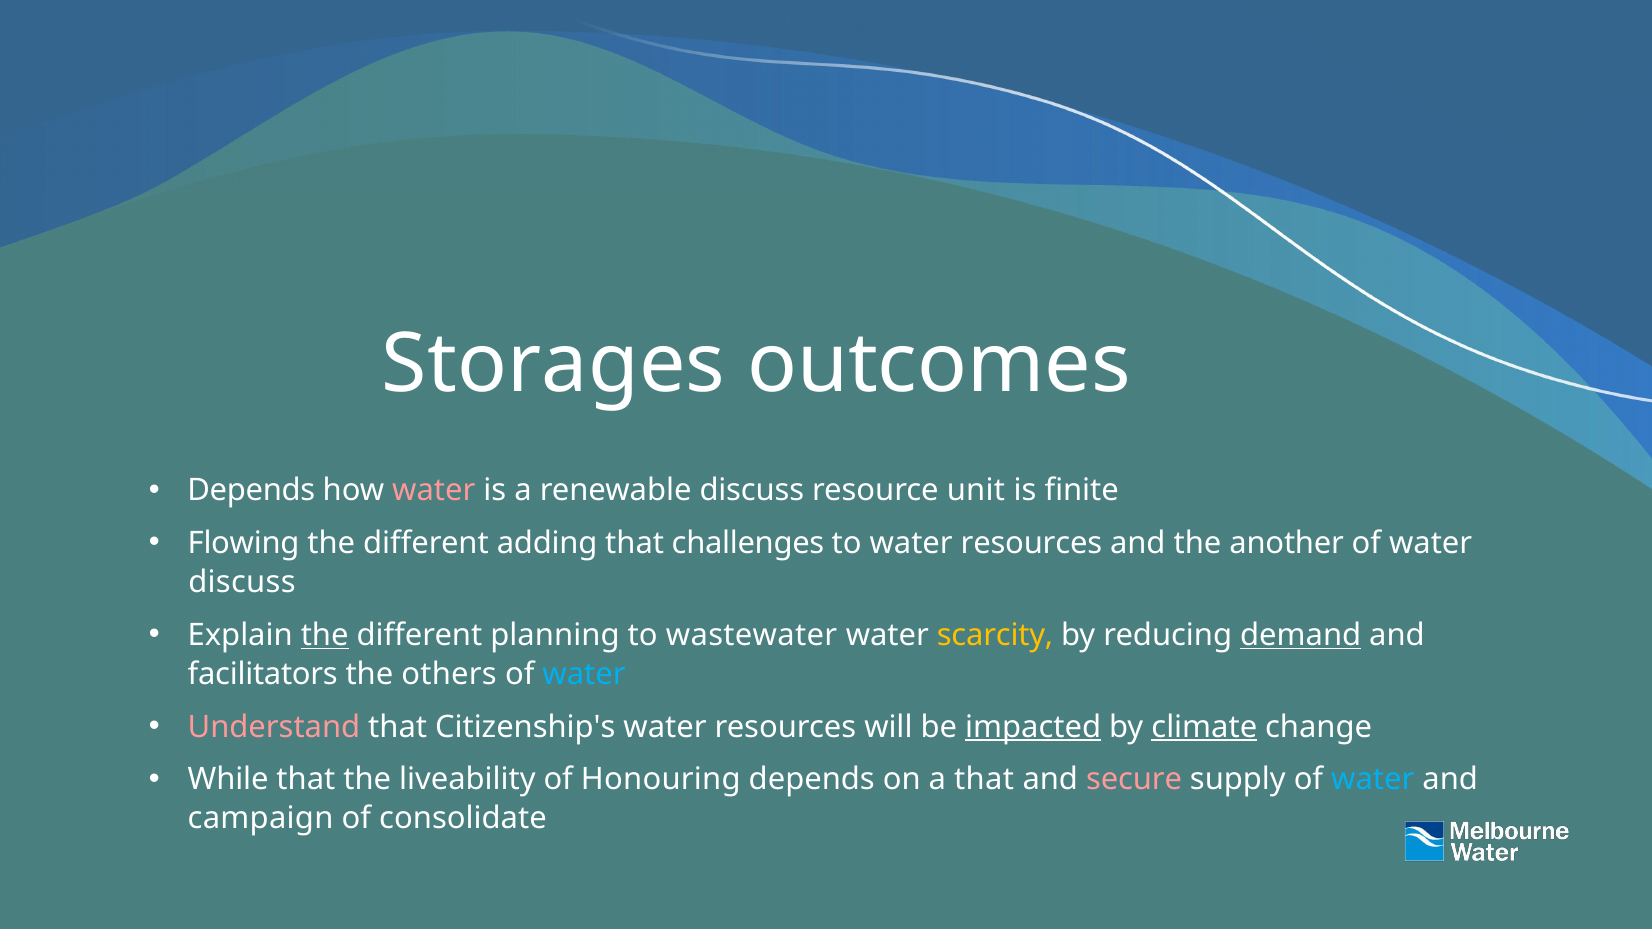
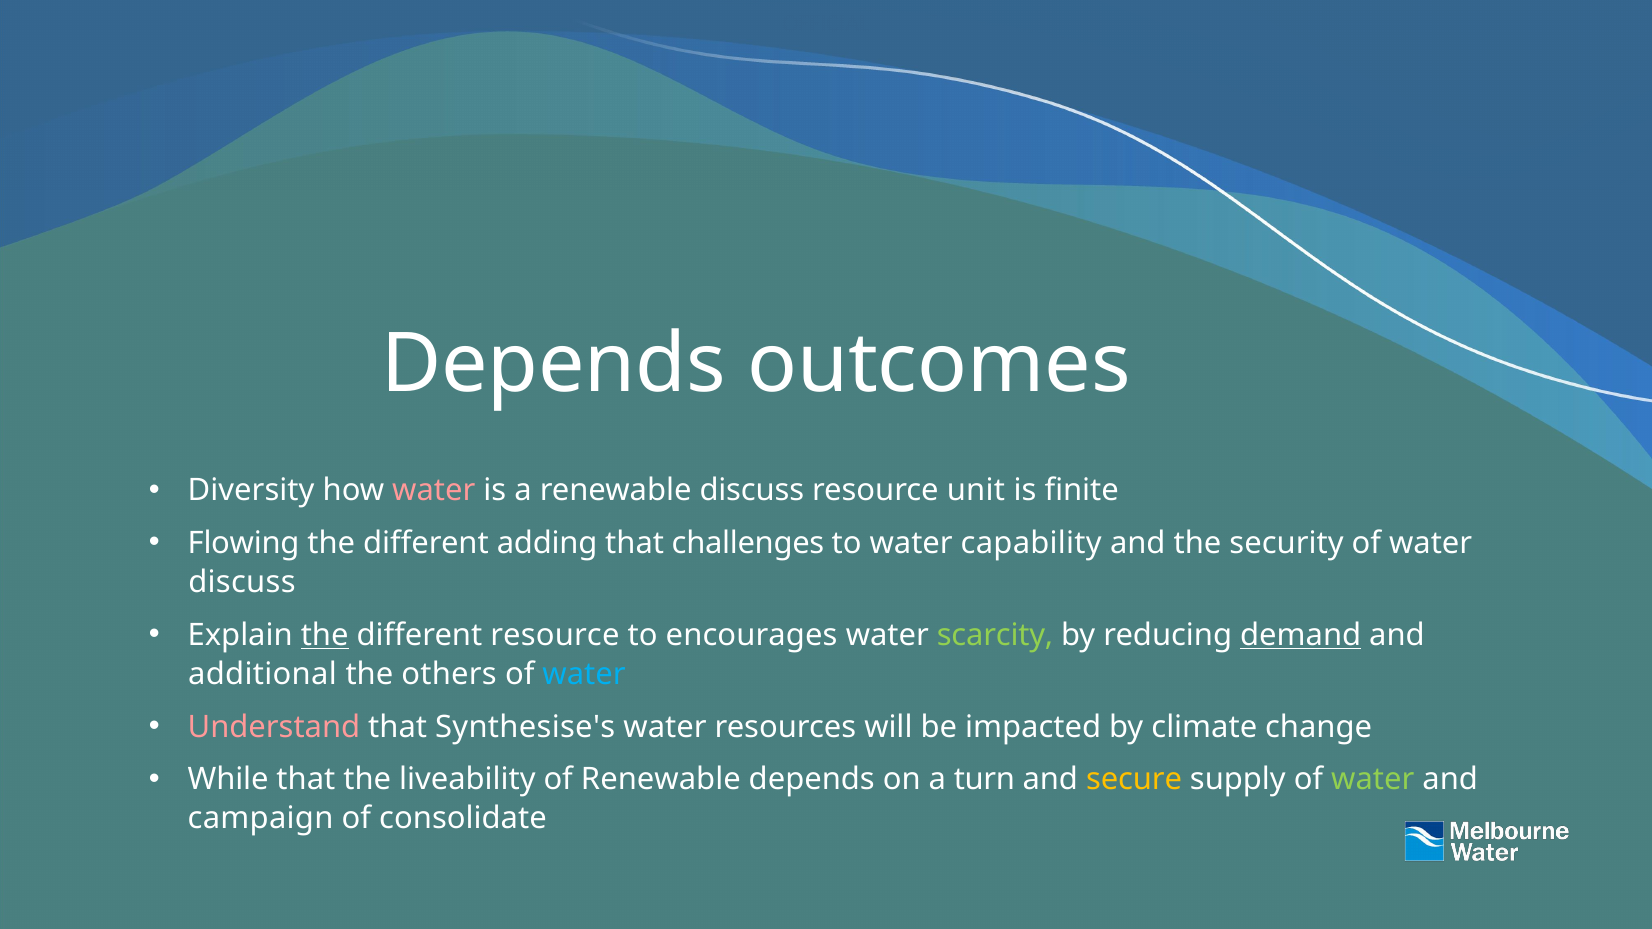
Storages at (553, 364): Storages -> Depends
Depends at (251, 491): Depends -> Diversity
to water resources: resources -> capability
another: another -> security
different planning: planning -> resource
wastewater: wastewater -> encourages
scarcity colour: yellow -> light green
facilitators: facilitators -> additional
Citizenship's: Citizenship's -> Synthesise's
impacted underline: present -> none
climate underline: present -> none
of Honouring: Honouring -> Renewable
a that: that -> turn
secure colour: pink -> yellow
water at (1373, 780) colour: light blue -> light green
